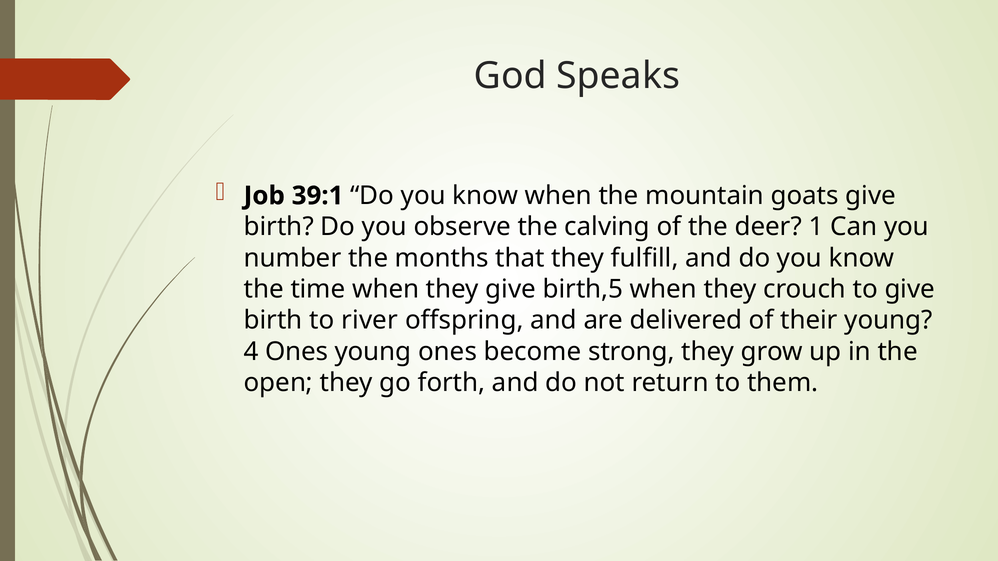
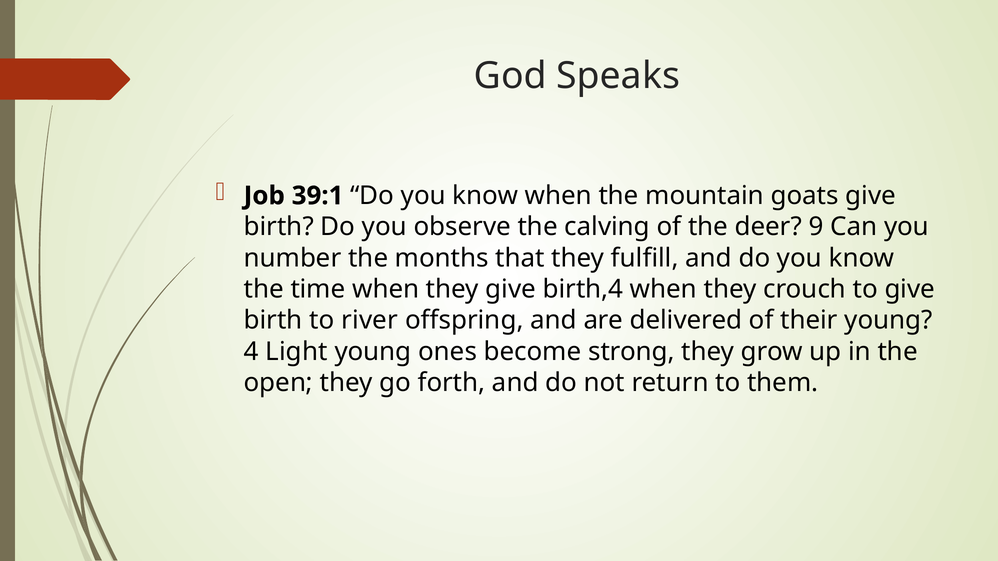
1: 1 -> 9
birth,5: birth,5 -> birth,4
Ones at (297, 352): Ones -> Light
